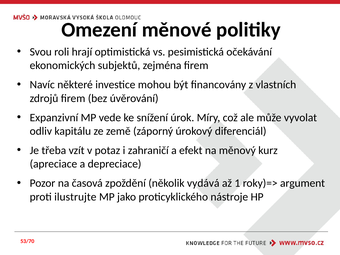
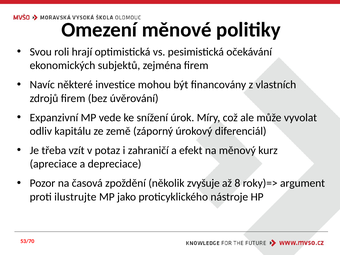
vydává: vydává -> zvyšuje
1: 1 -> 8
